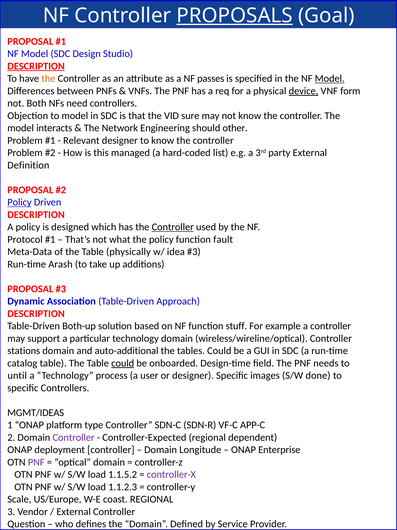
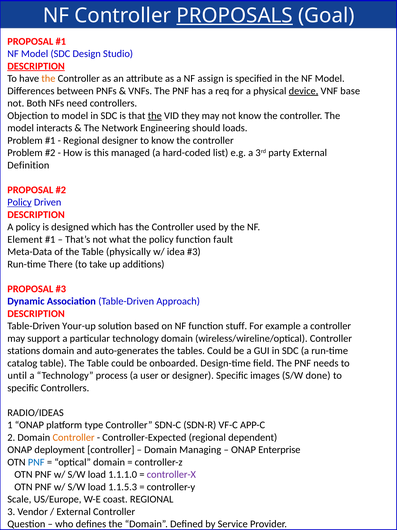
passes: passes -> assign
Model at (330, 78) underline: present -> none
form: form -> base
the at (155, 116) underline: none -> present
sure: sure -> they
other: other -> loads
Relevant at (81, 140): Relevant -> Regional
Controller at (173, 227) underline: present -> none
Protocol: Protocol -> Element
Arash: Arash -> There
Both-up: Both-up -> Your-up
auto-additional: auto-additional -> auto-generates
could at (123, 363) underline: present -> none
MGMT/IDEAS: MGMT/IDEAS -> RADIO/IDEAS
Controller at (74, 437) colour: purple -> orange
Longitude: Longitude -> Managing
PNF at (36, 462) colour: purple -> blue
1.1.5.2: 1.1.5.2 -> 1.1.1.0
1.1.2.3: 1.1.2.3 -> 1.1.5.3
